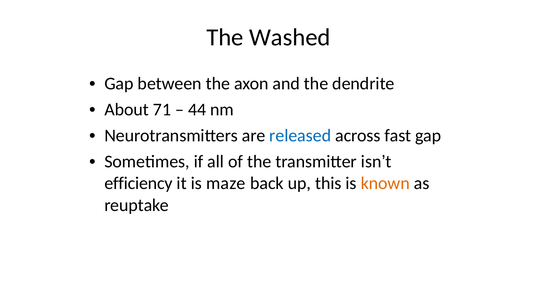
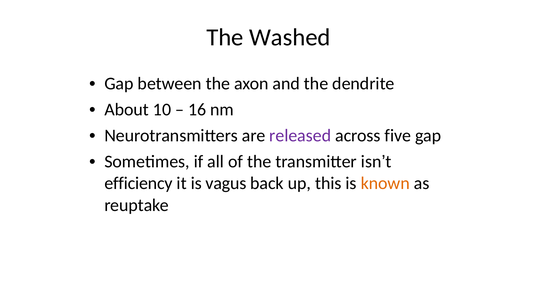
71: 71 -> 10
44: 44 -> 16
released colour: blue -> purple
fast: fast -> five
maze: maze -> vagus
